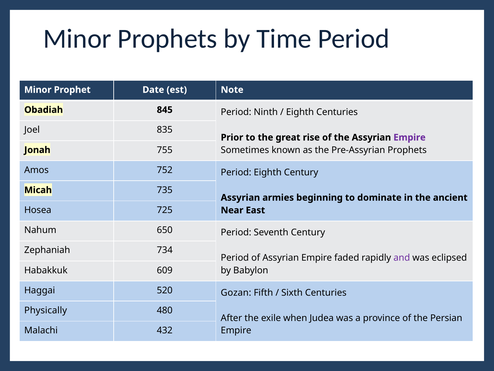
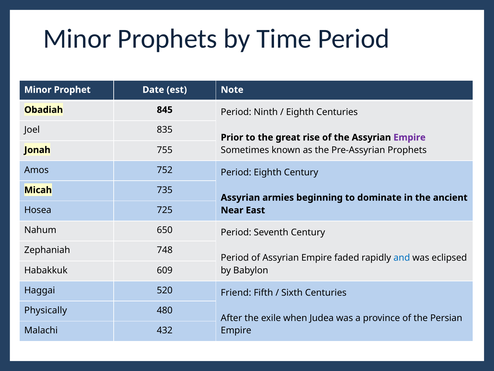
734: 734 -> 748
and colour: purple -> blue
Gozan: Gozan -> Friend
